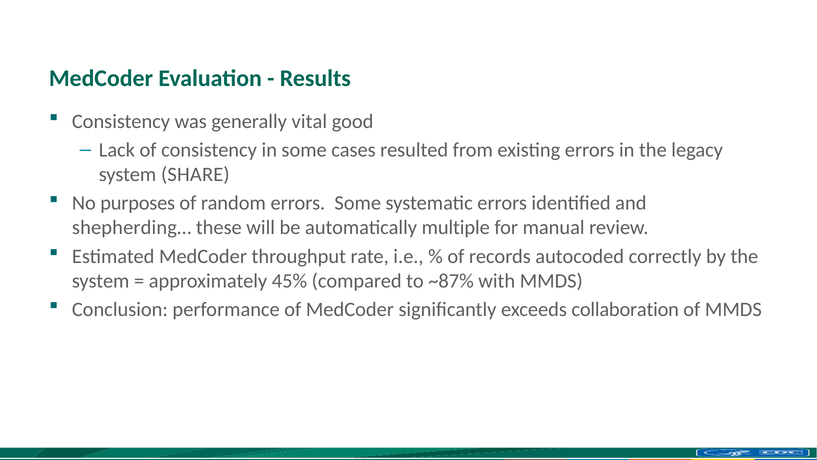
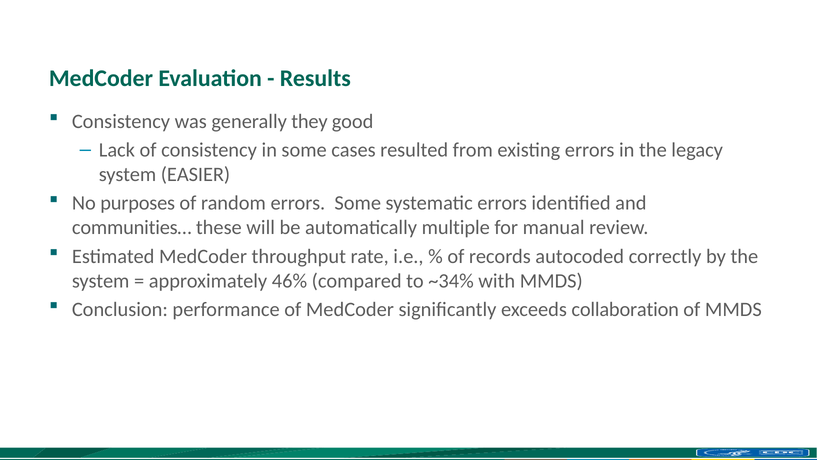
vital: vital -> they
SHARE: SHARE -> EASIER
shepherding…: shepherding… -> communities…
45%: 45% -> 46%
~87%: ~87% -> ~34%
